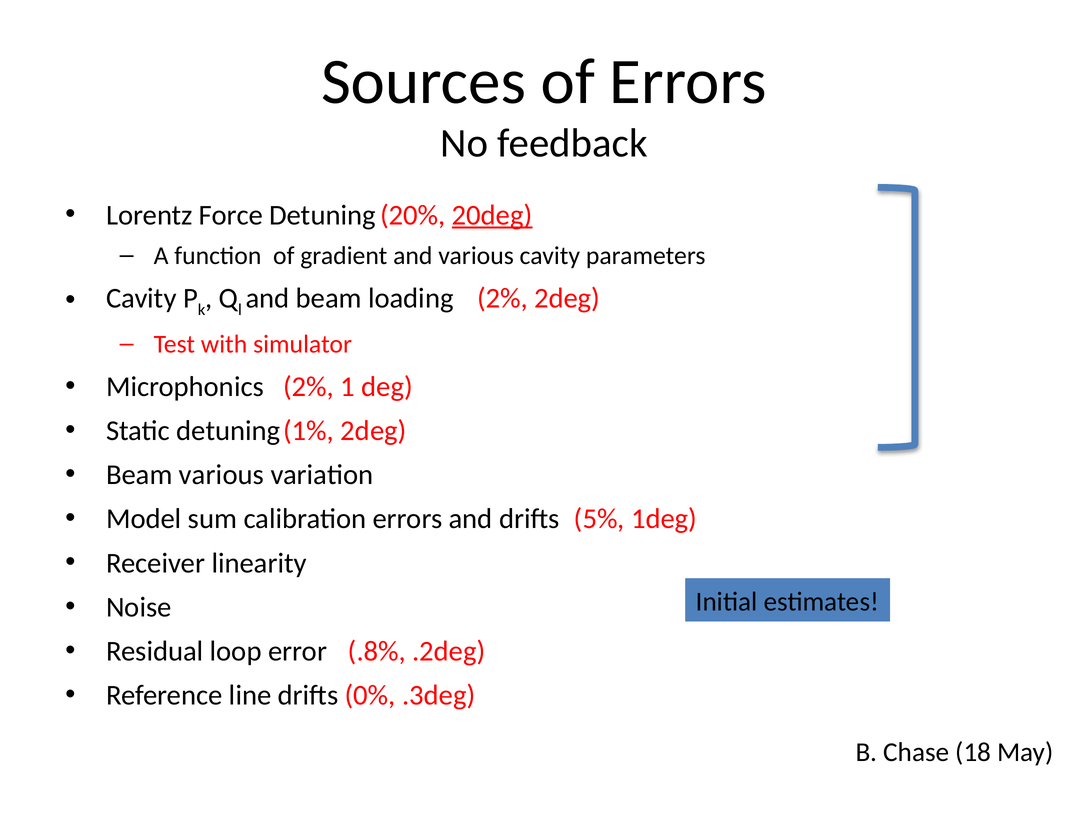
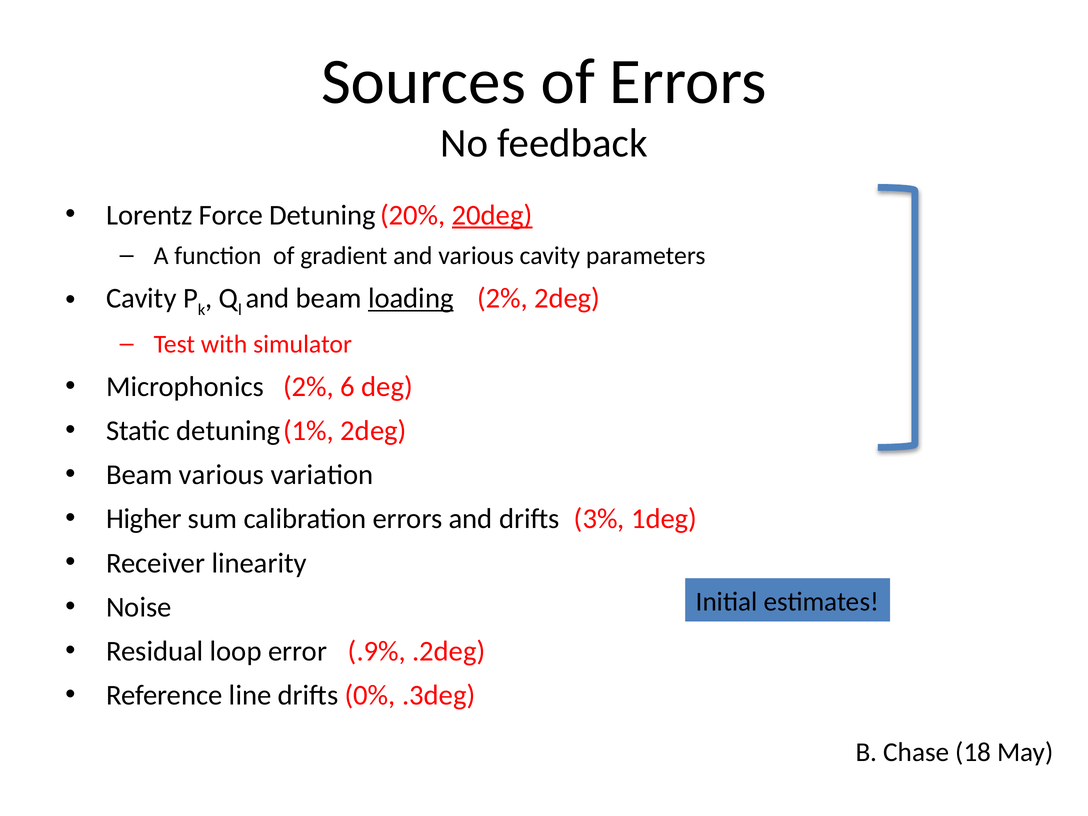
loading underline: none -> present
1: 1 -> 6
Model: Model -> Higher
5%: 5% -> 3%
.8%: .8% -> .9%
